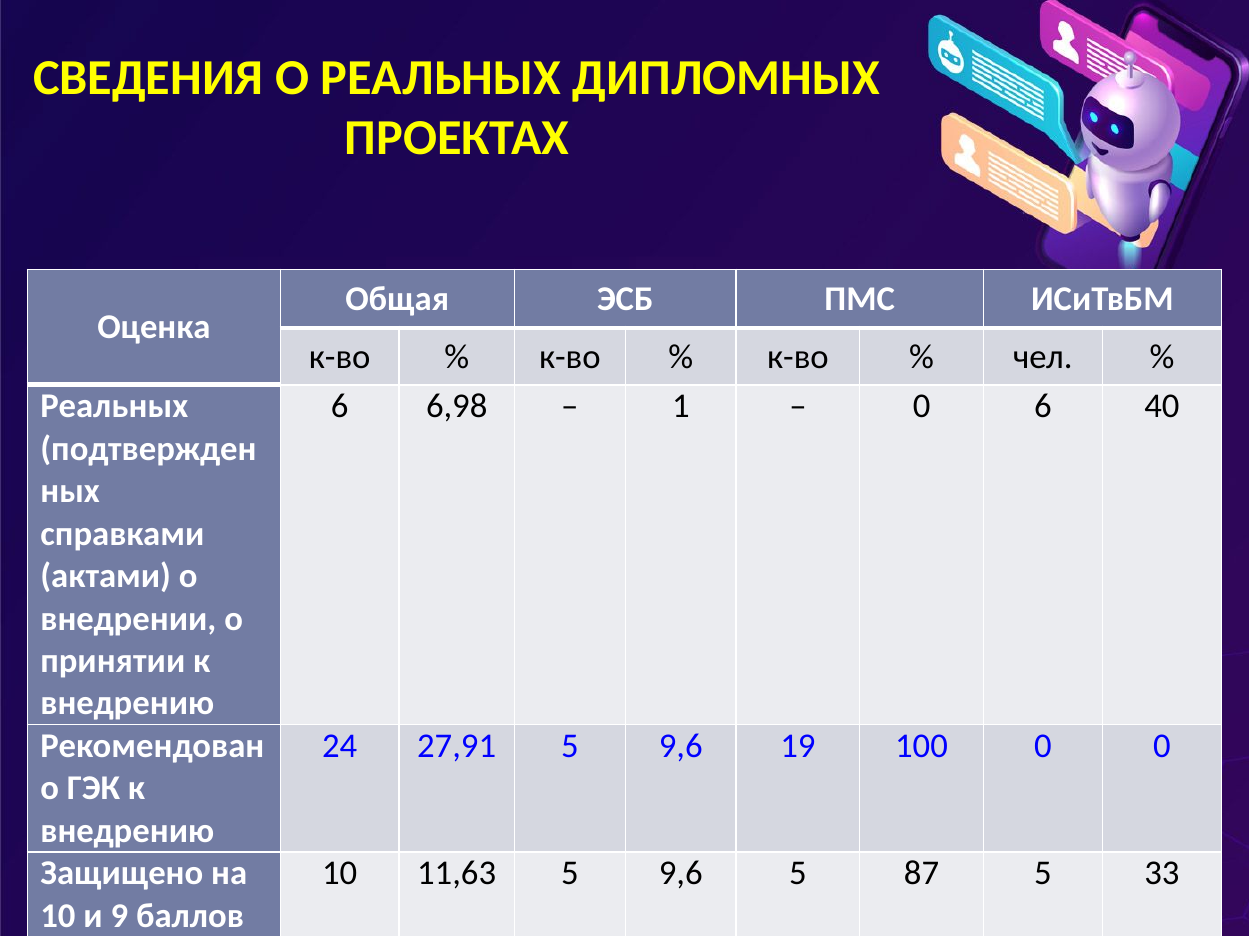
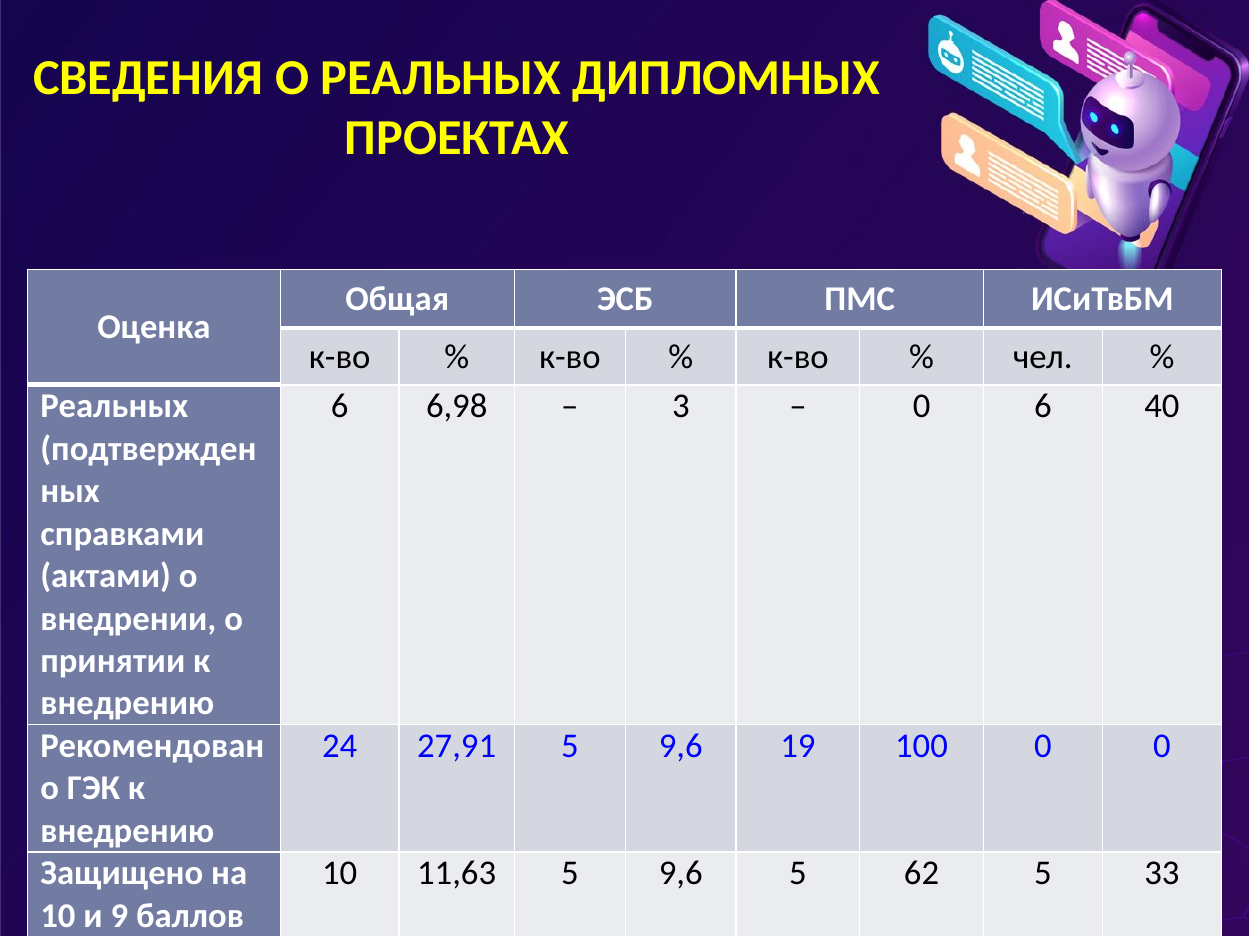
1: 1 -> 3
87: 87 -> 62
